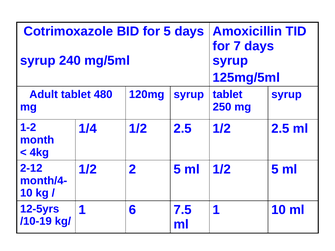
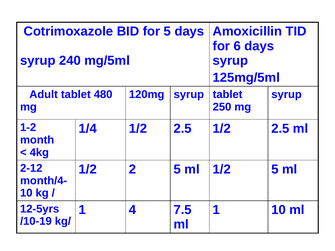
7: 7 -> 6
6: 6 -> 4
